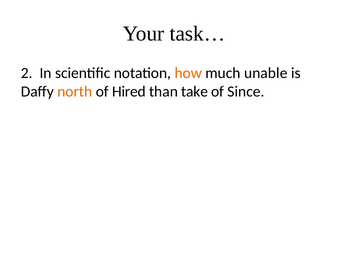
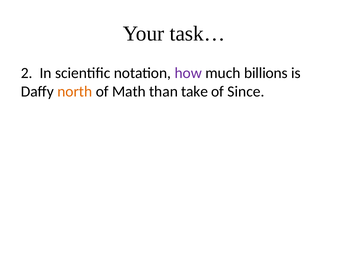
how colour: orange -> purple
unable: unable -> billions
Hired: Hired -> Math
